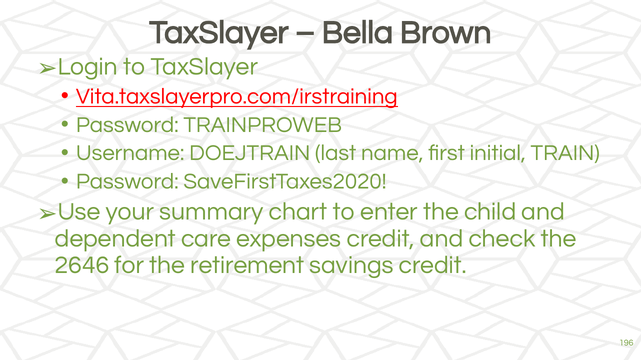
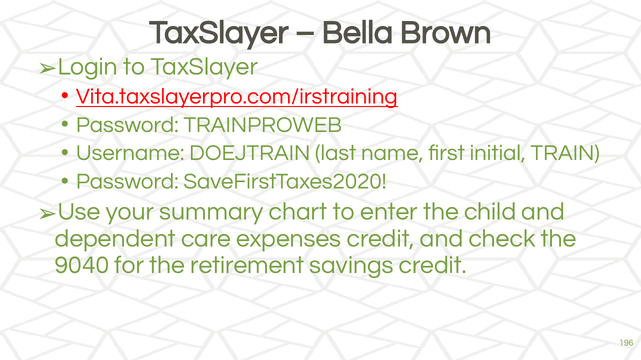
2646: 2646 -> 9040
